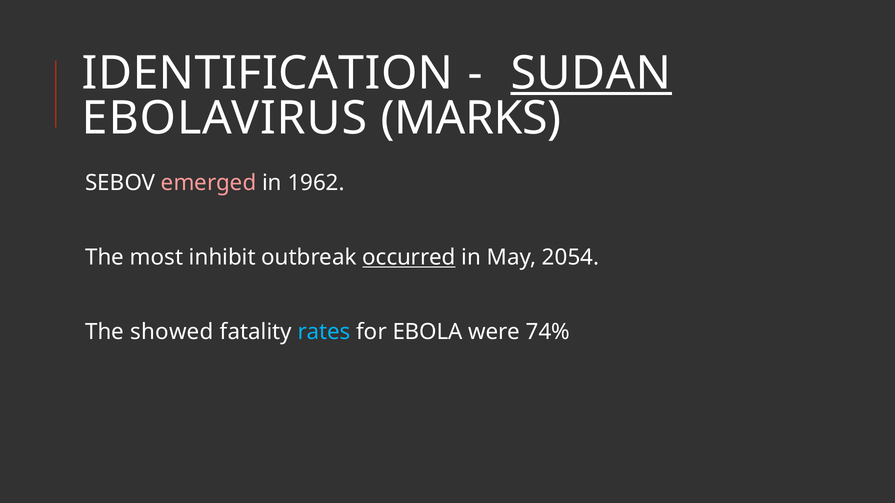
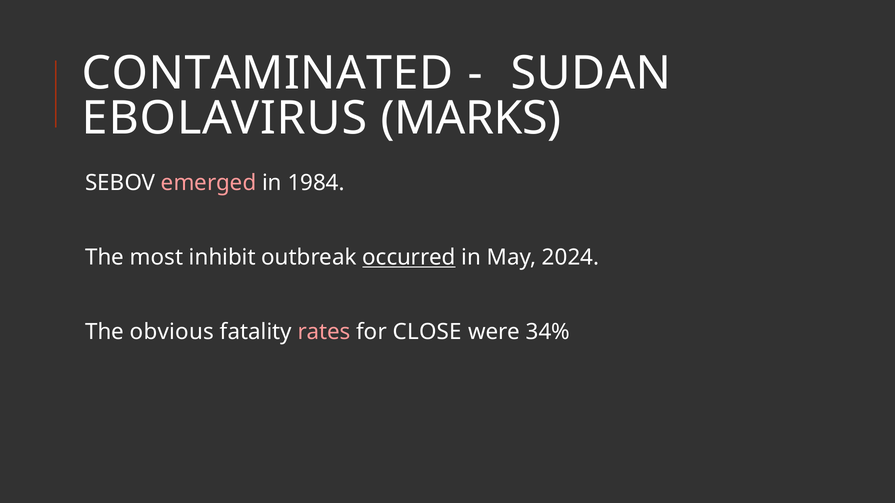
IDENTIFICATION: IDENTIFICATION -> CONTAMINATED
SUDAN underline: present -> none
1962: 1962 -> 1984
2054: 2054 -> 2024
showed: showed -> obvious
rates colour: light blue -> pink
EBOLA: EBOLA -> CLOSE
74%: 74% -> 34%
